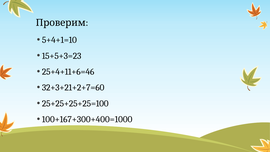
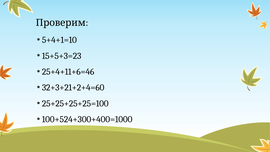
32+3+21+2+7=60: 32+3+21+2+7=60 -> 32+3+21+2+4=60
100+167+300+400=1000: 100+167+300+400=1000 -> 100+524+300+400=1000
